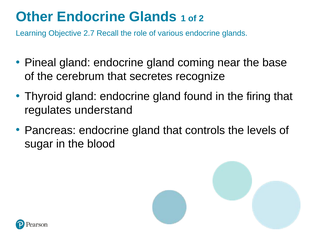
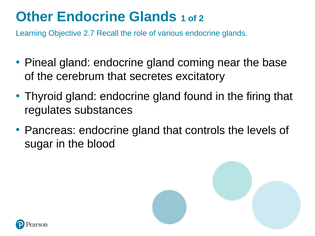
recognize: recognize -> excitatory
understand: understand -> substances
